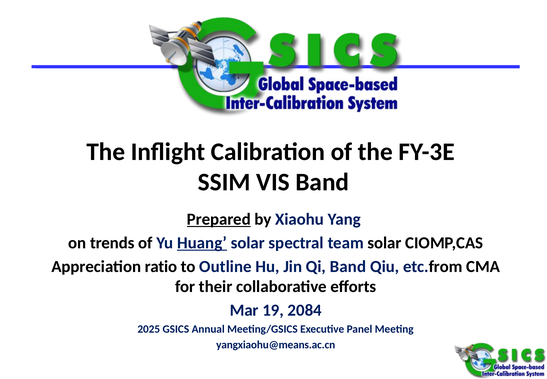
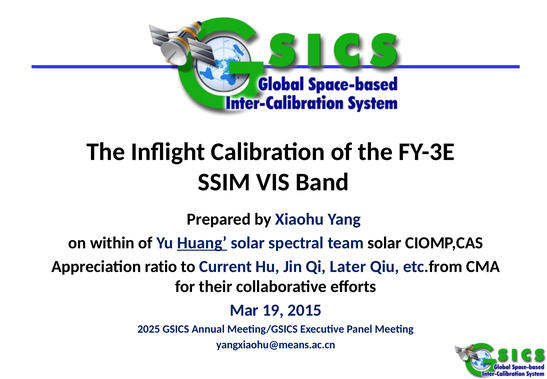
Prepared underline: present -> none
trends: trends -> within
Outline: Outline -> Current
Qi Band: Band -> Later
2084: 2084 -> 2015
